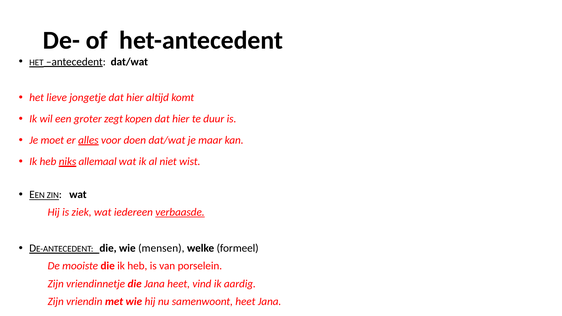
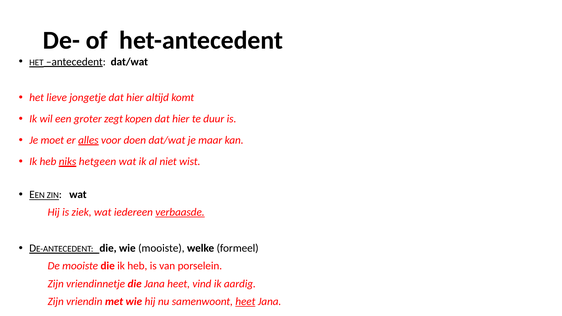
allemaal: allemaal -> hetgeen
wie mensen: mensen -> mooiste
heet at (245, 302) underline: none -> present
